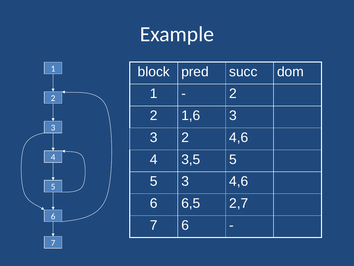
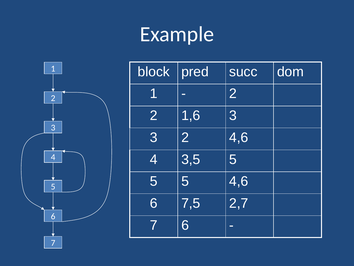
3 at (185, 181): 3 -> 5
6,5: 6,5 -> 7,5
